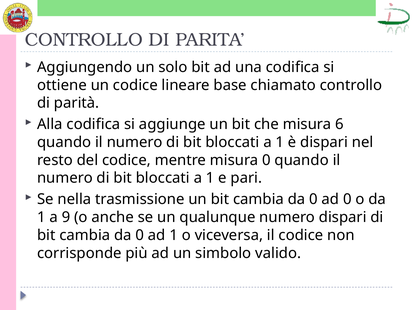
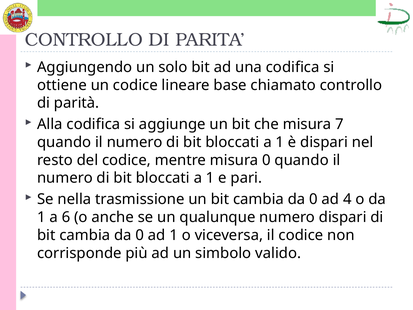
6: 6 -> 7
ad 0: 0 -> 4
9: 9 -> 6
